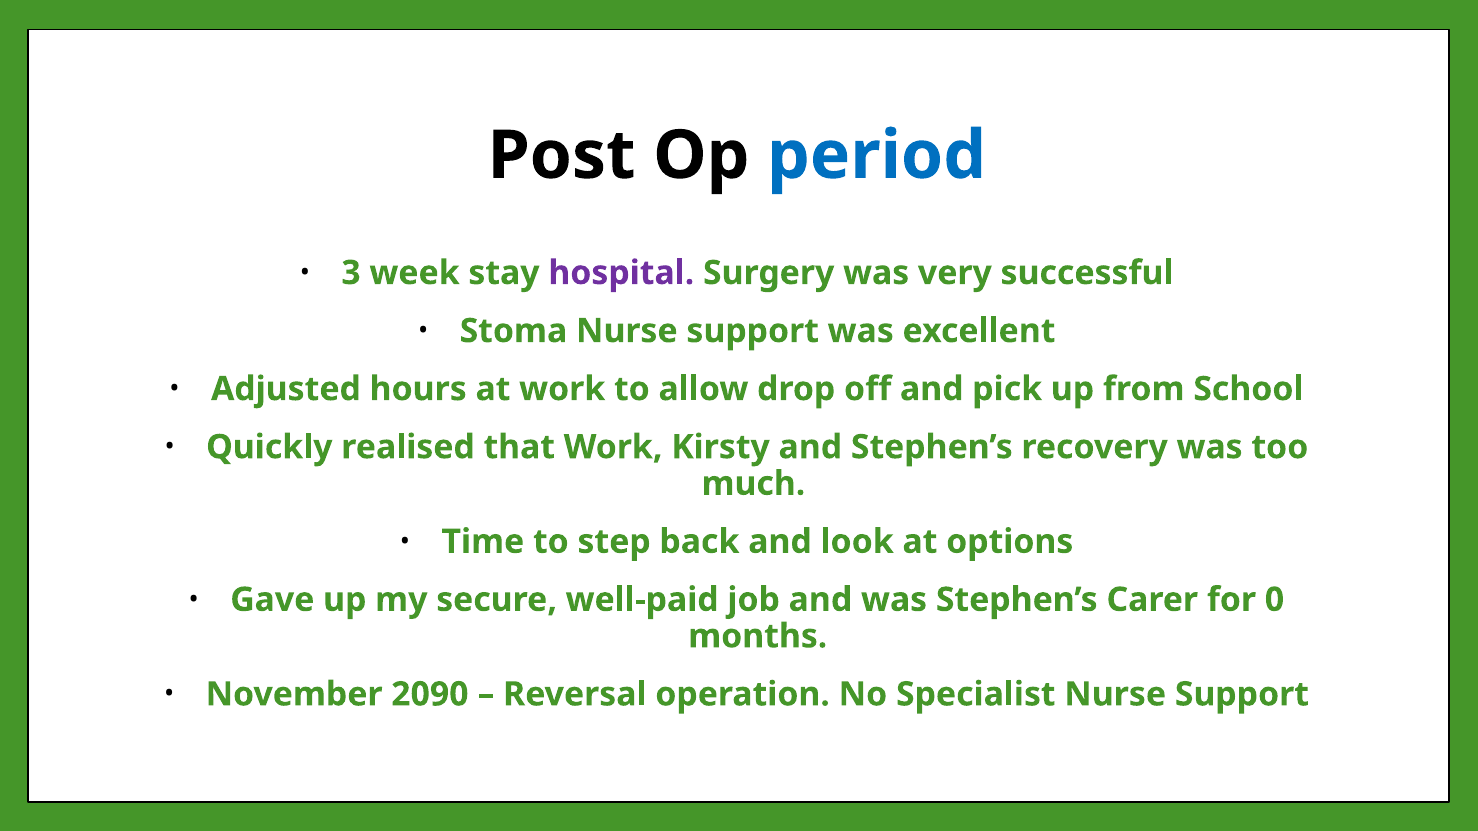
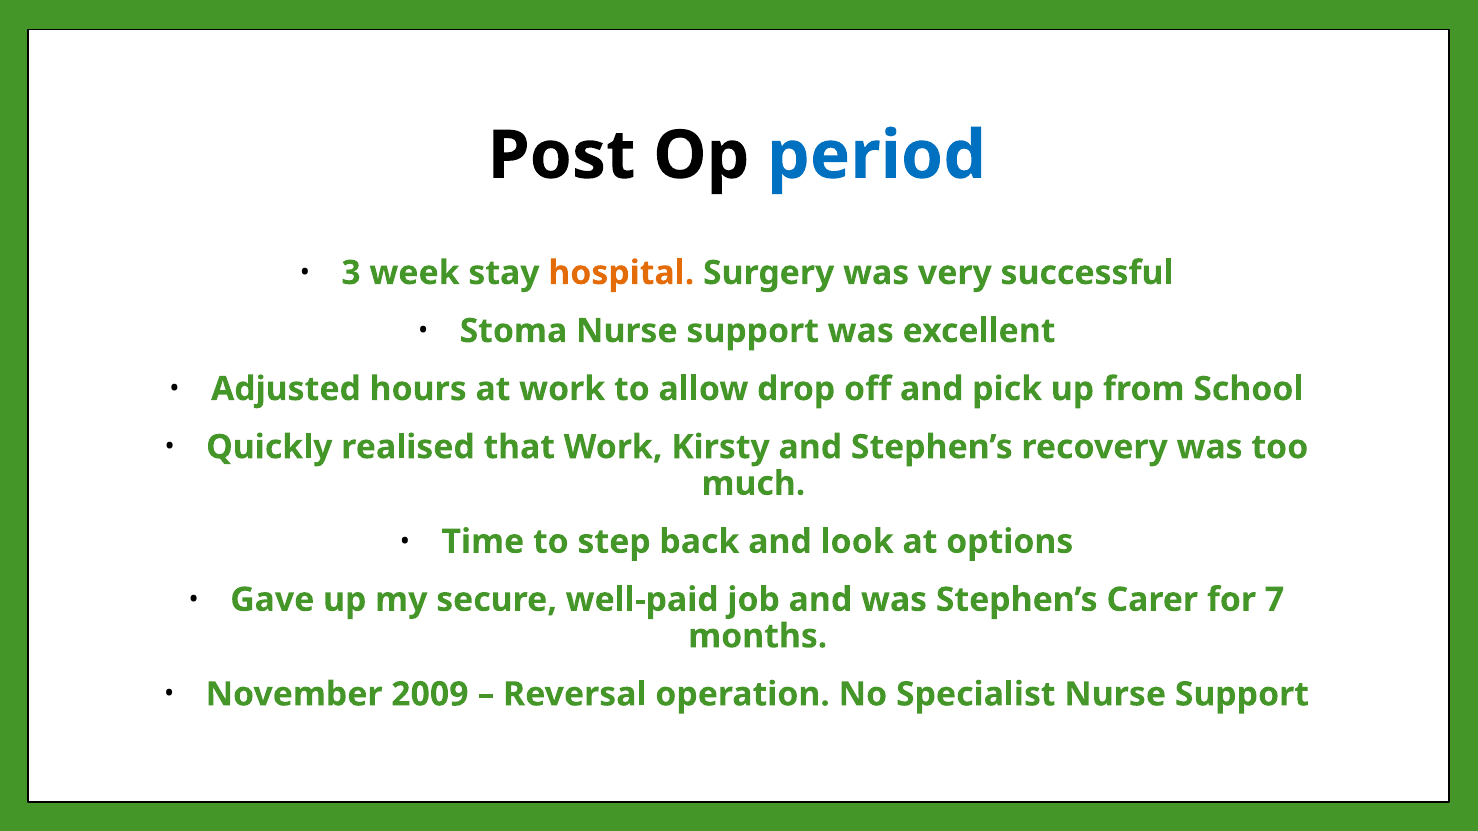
hospital colour: purple -> orange
0: 0 -> 7
2090: 2090 -> 2009
